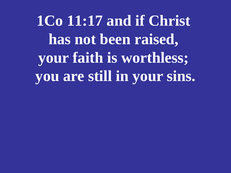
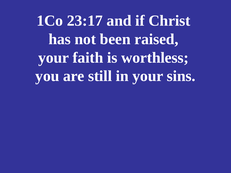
11:17: 11:17 -> 23:17
